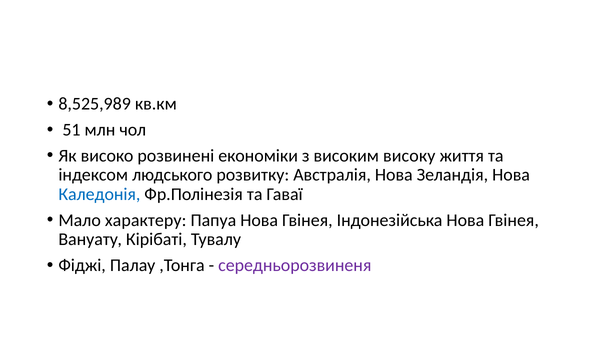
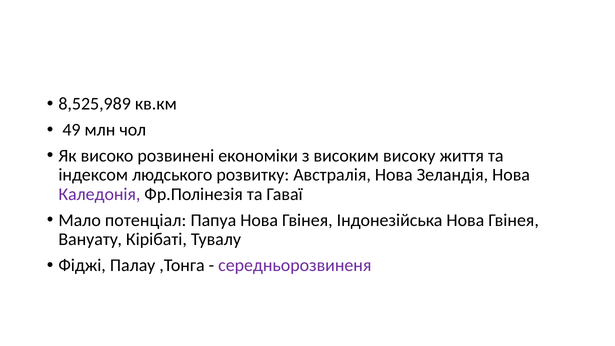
51: 51 -> 49
Каледонія colour: blue -> purple
характеру: характеру -> потенціал
